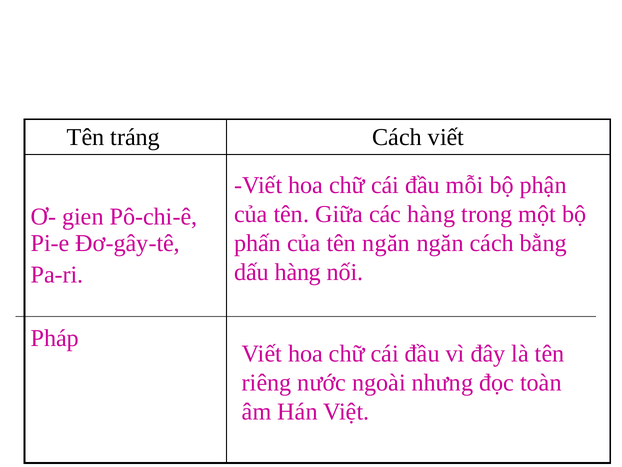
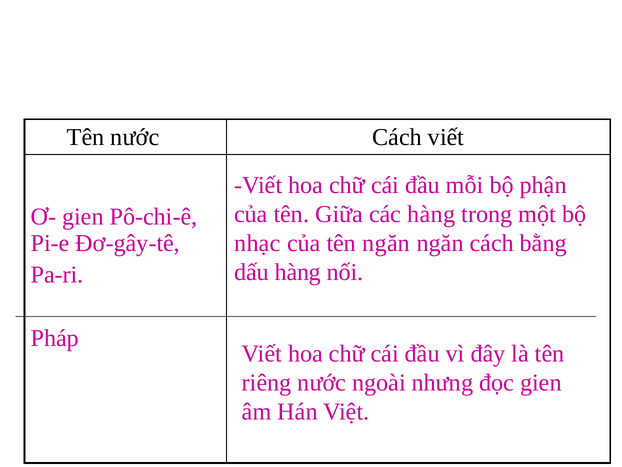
Tên tráng: tráng -> nước
phấn: phấn -> nhạc
đọc toàn: toàn -> gien
